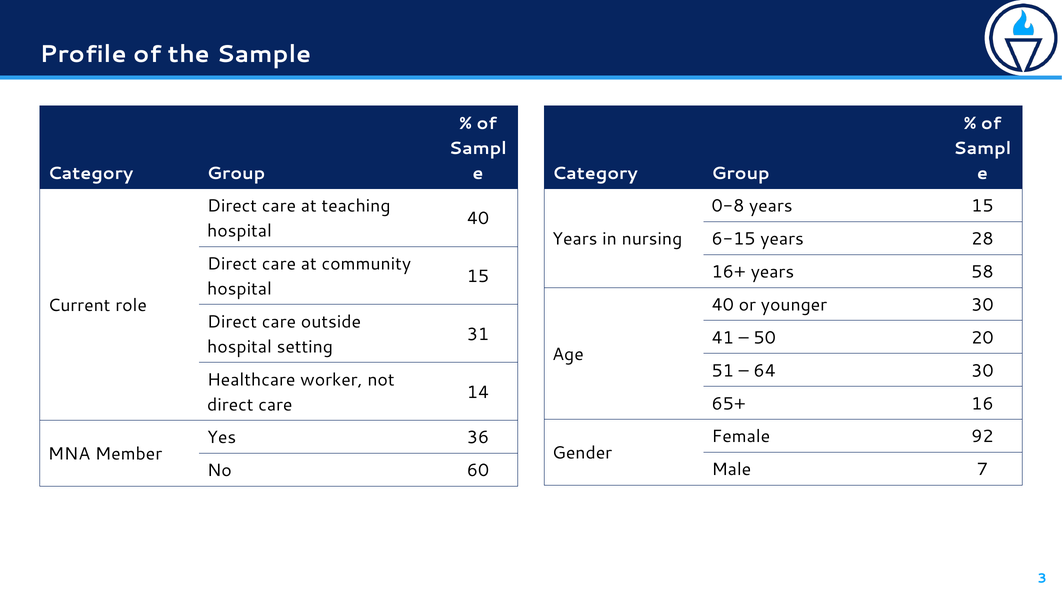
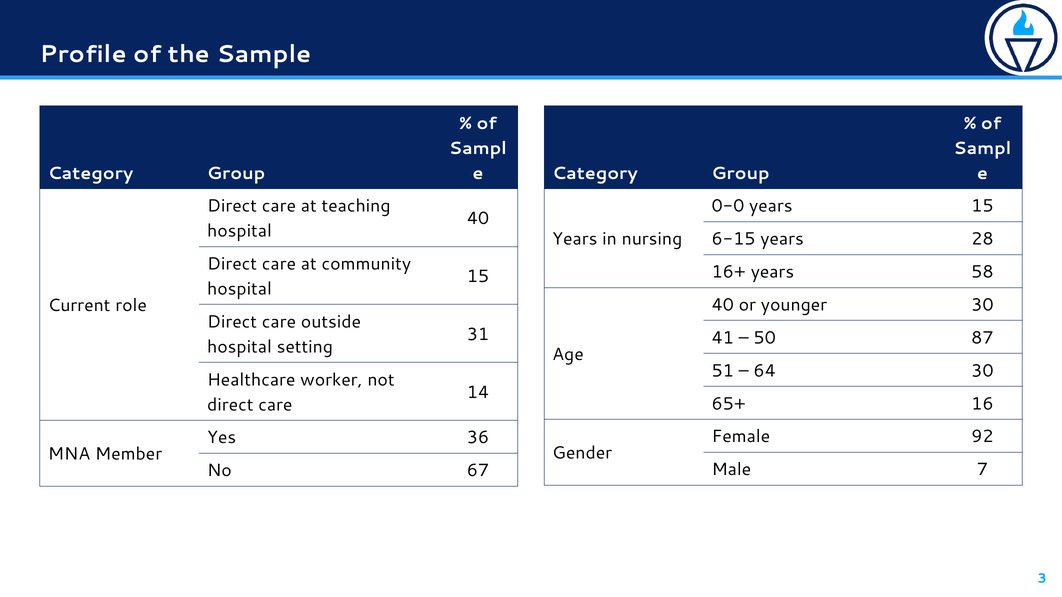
0-8: 0-8 -> 0-0
20: 20 -> 87
60: 60 -> 67
